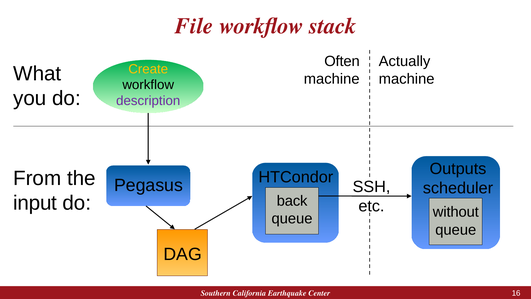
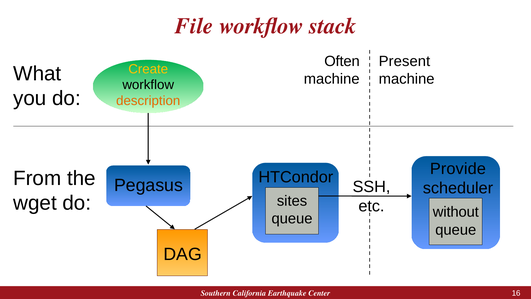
Actually: Actually -> Present
description colour: purple -> orange
Outputs: Outputs -> Provide
input: input -> wget
back: back -> sites
